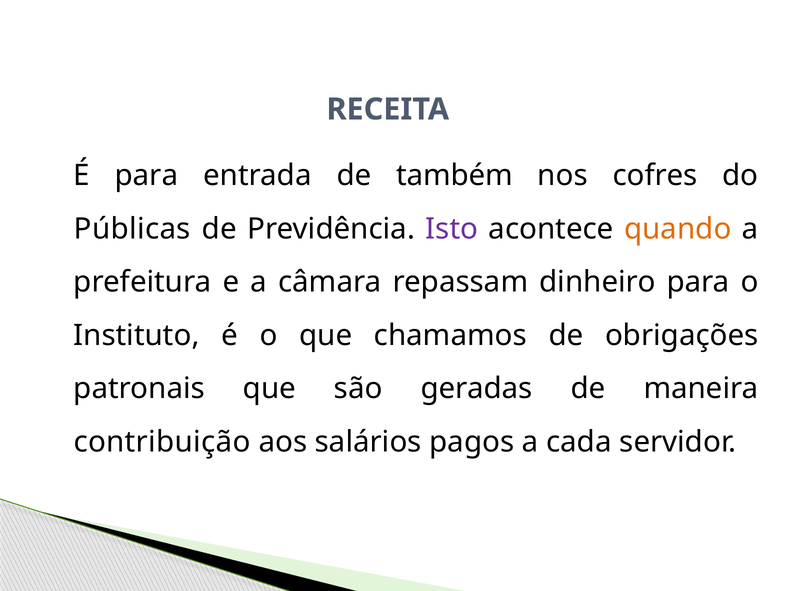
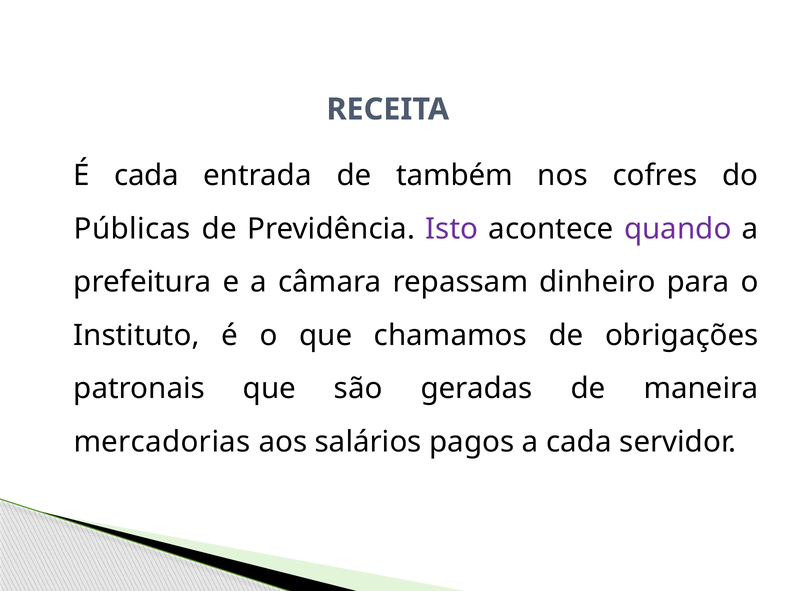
É para: para -> cada
quando colour: orange -> purple
contribuição: contribuição -> mercadorias
